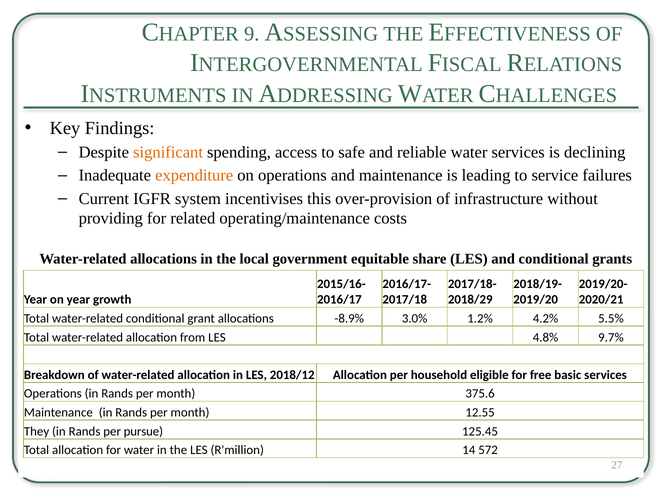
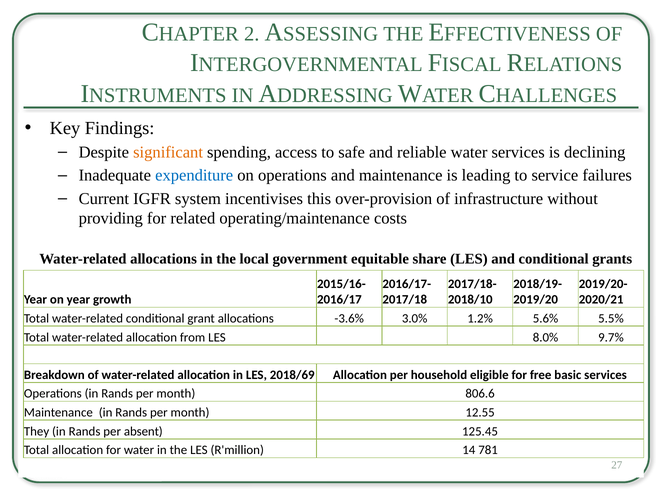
9: 9 -> 2
expenditure colour: orange -> blue
2018/29: 2018/29 -> 2018/10
-8.9%: -8.9% -> -3.6%
4.2%: 4.2% -> 5.6%
4.8%: 4.8% -> 8.0%
2018/12: 2018/12 -> 2018/69
375.6: 375.6 -> 806.6
pursue: pursue -> absent
572: 572 -> 781
